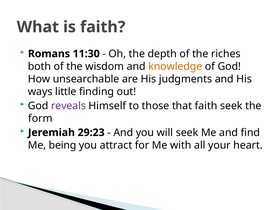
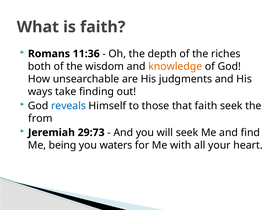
11:30: 11:30 -> 11:36
little: little -> take
reveals colour: purple -> blue
form: form -> from
29:23: 29:23 -> 29:73
attract: attract -> waters
